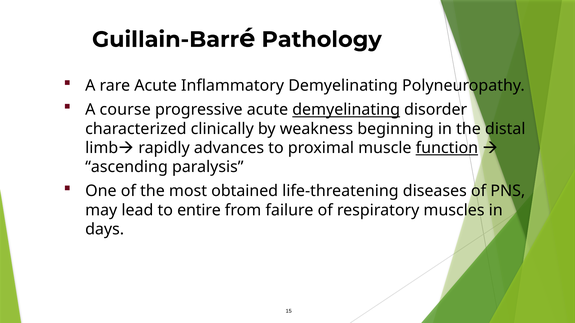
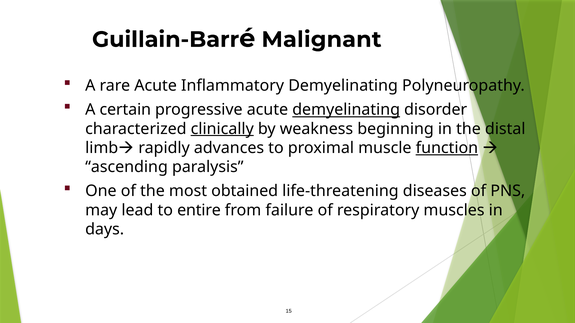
Pathology: Pathology -> Malignant
course: course -> certain
clinically underline: none -> present
